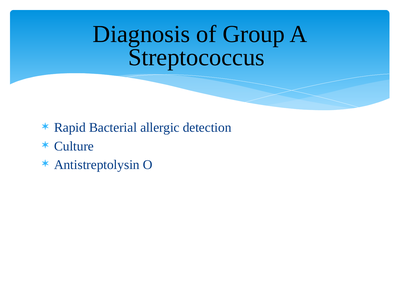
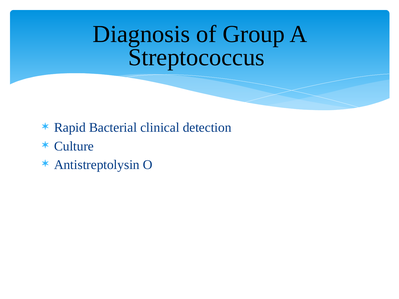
allergic: allergic -> clinical
